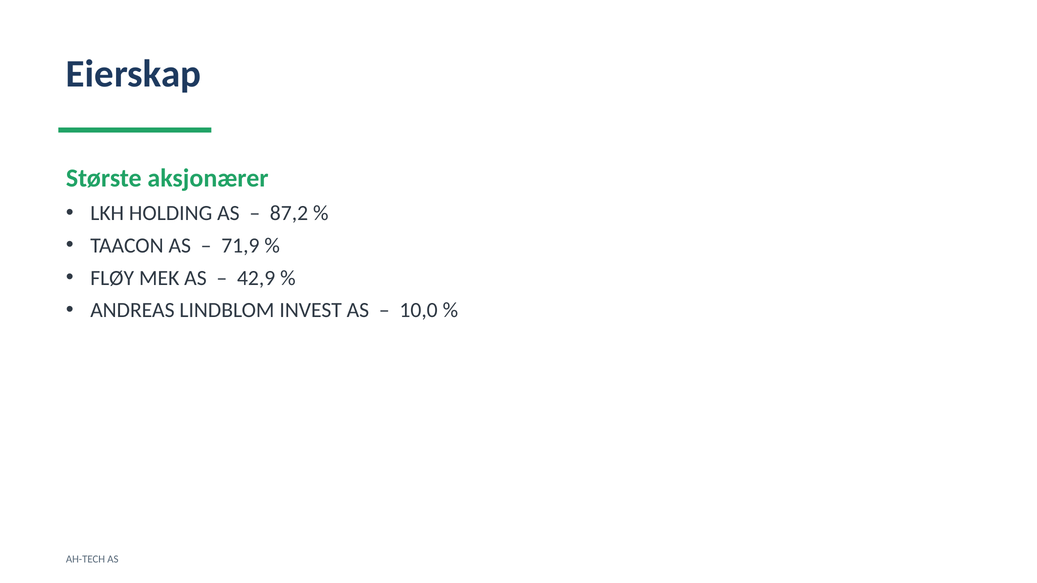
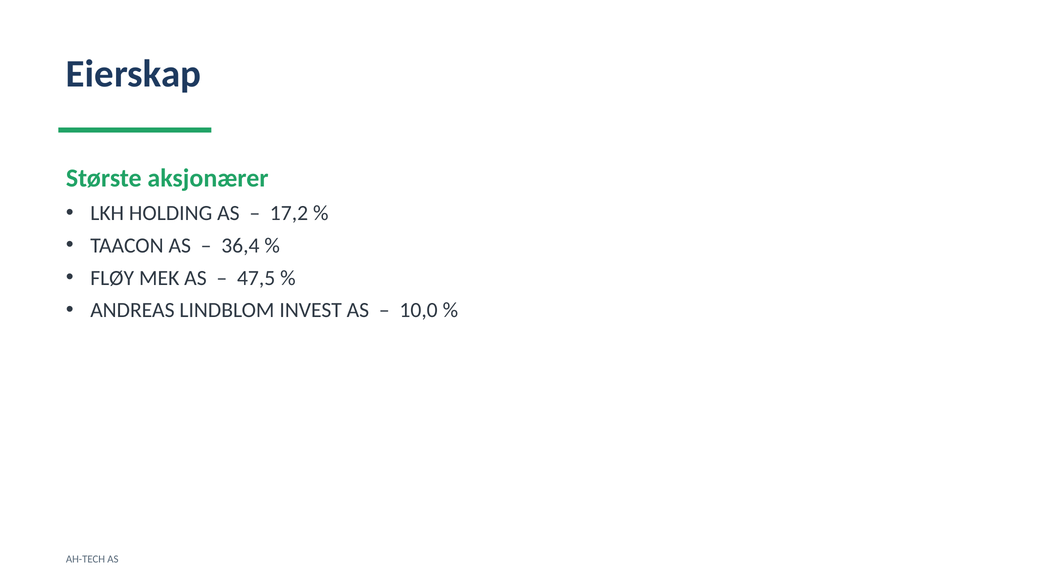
87,2: 87,2 -> 17,2
71,9: 71,9 -> 36,4
42,9: 42,9 -> 47,5
